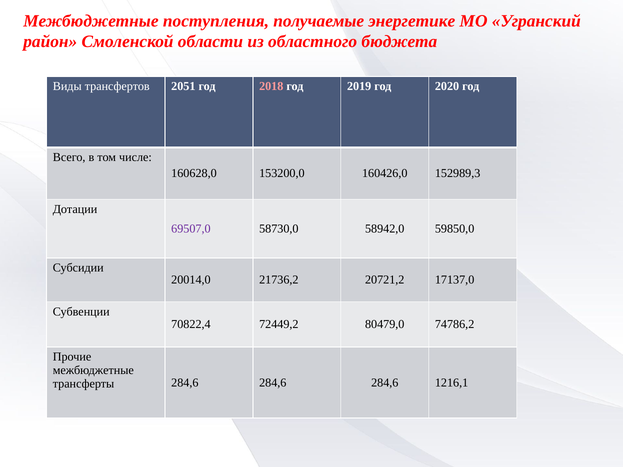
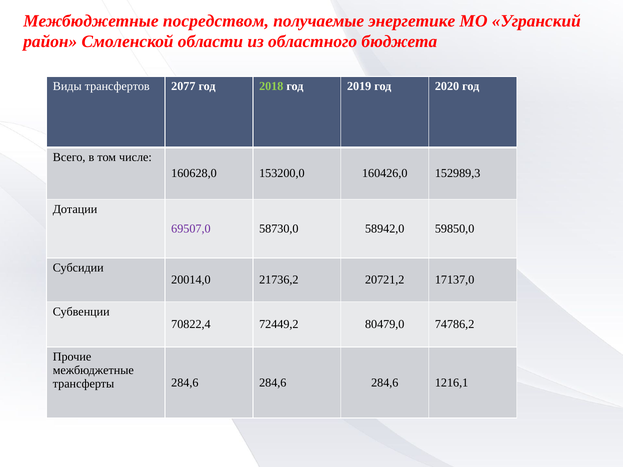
поступления: поступления -> посредством
2051: 2051 -> 2077
2018 colour: pink -> light green
